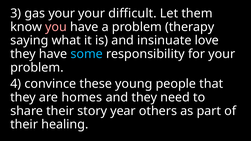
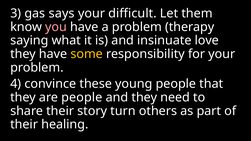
gas your: your -> says
some colour: light blue -> yellow
are homes: homes -> people
year: year -> turn
